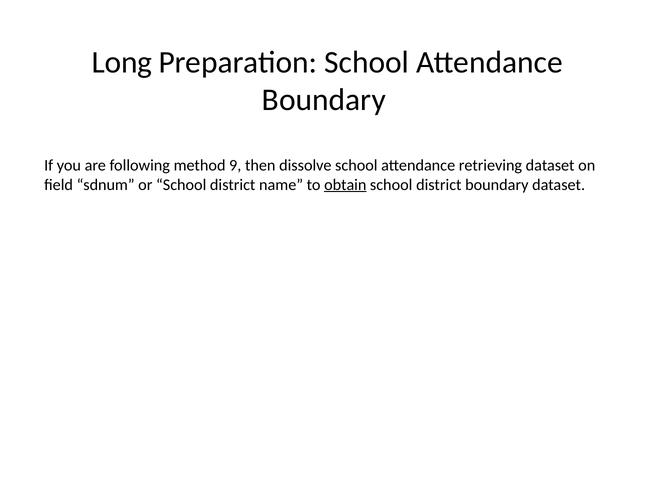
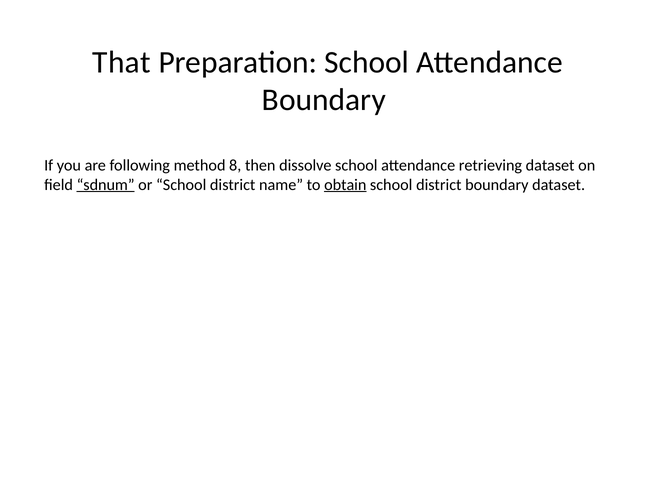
Long: Long -> That
9: 9 -> 8
sdnum underline: none -> present
